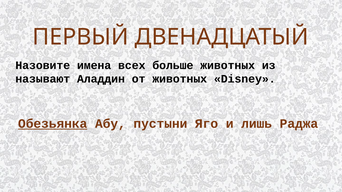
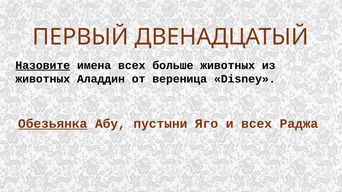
Назовите underline: none -> present
называют at (43, 79): называют -> животных
от животных: животных -> вереница
и лишь: лишь -> всех
